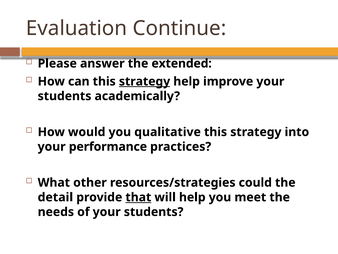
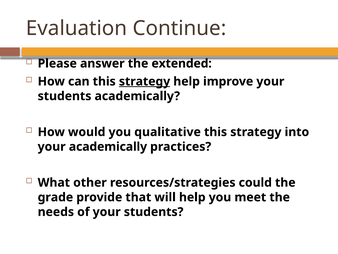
your performance: performance -> academically
detail: detail -> grade
that underline: present -> none
